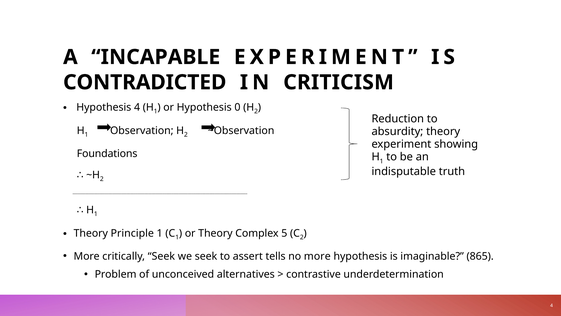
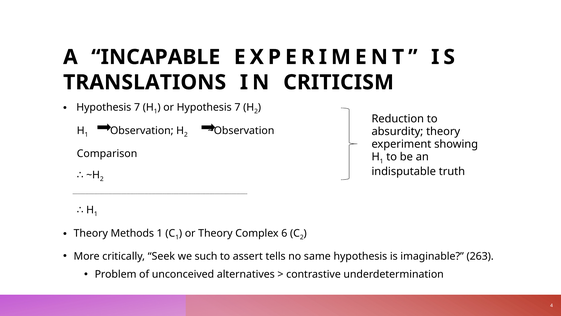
CONTRADICTED: CONTRADICTED -> TRANSLATIONS
4 at (137, 107): 4 -> 7
or Hypothesis 0: 0 -> 7
Foundations: Foundations -> Comparison
Principle: Principle -> Methods
5: 5 -> 6
we seek: seek -> such
no more: more -> same
865: 865 -> 263
